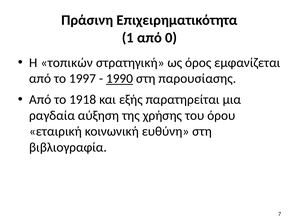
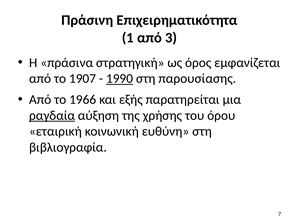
0: 0 -> 3
τοπικών: τοπικών -> πράσινα
1997: 1997 -> 1907
1918: 1918 -> 1966
ραγδαία underline: none -> present
